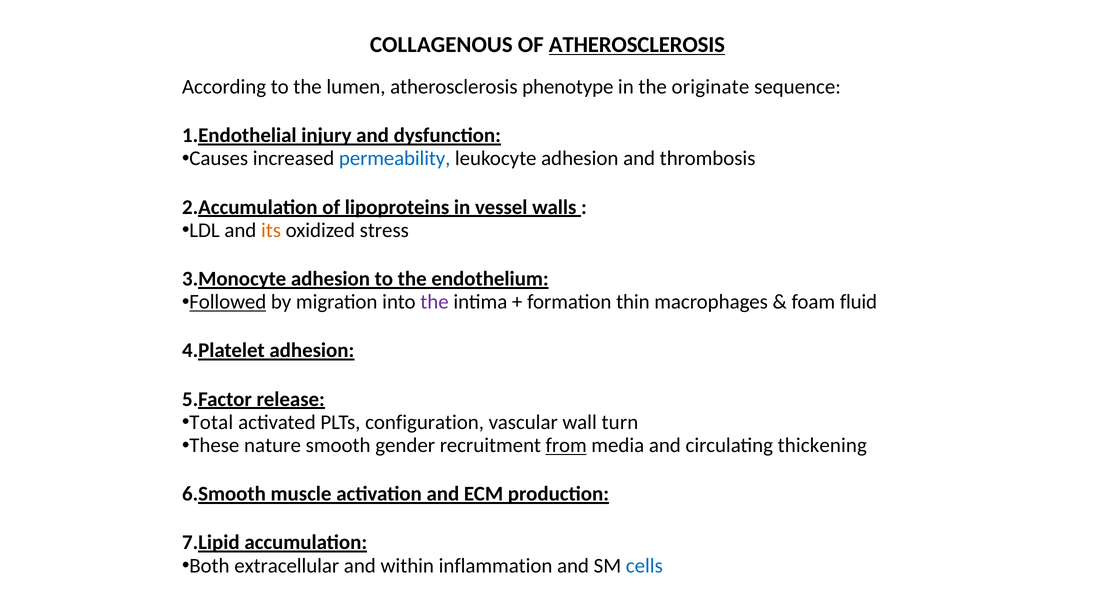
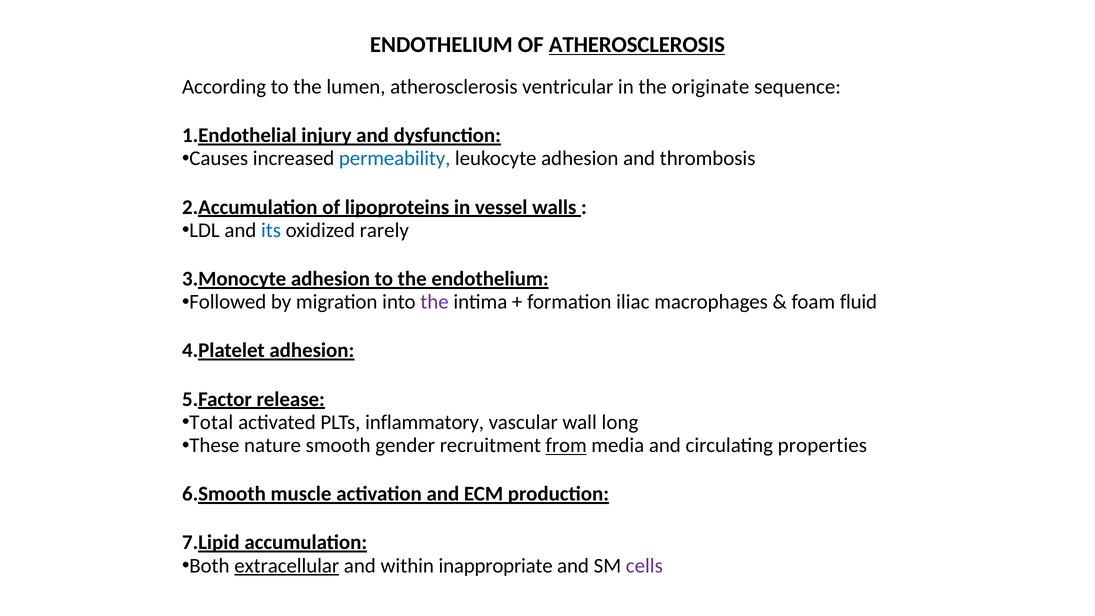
COLLAGENOUS at (441, 45): COLLAGENOUS -> ENDOTHELIUM
phenotype: phenotype -> ventricular
its colour: orange -> blue
stress: stress -> rarely
Followed underline: present -> none
thin: thin -> iliac
configuration: configuration -> inflammatory
turn: turn -> long
thickening: thickening -> properties
extracellular underline: none -> present
inflammation: inflammation -> inappropriate
cells colour: blue -> purple
